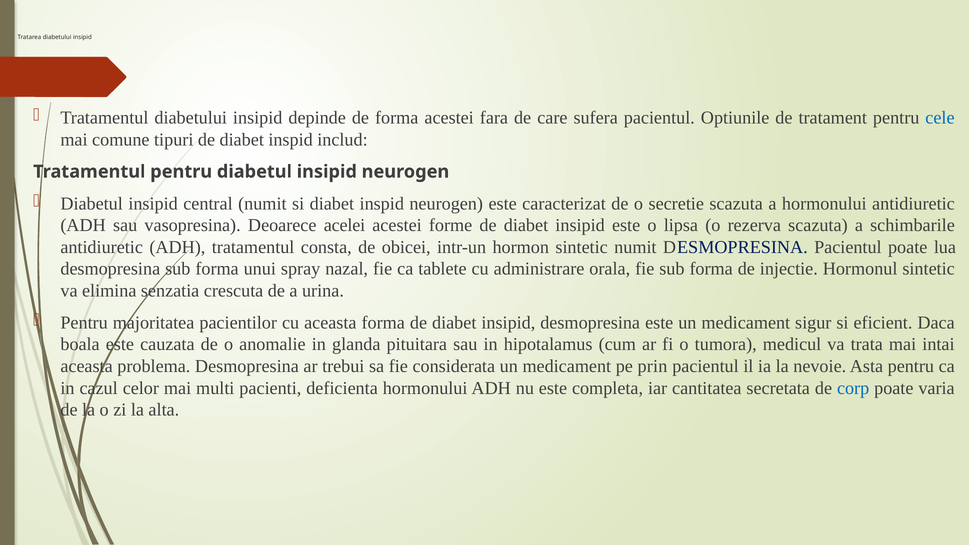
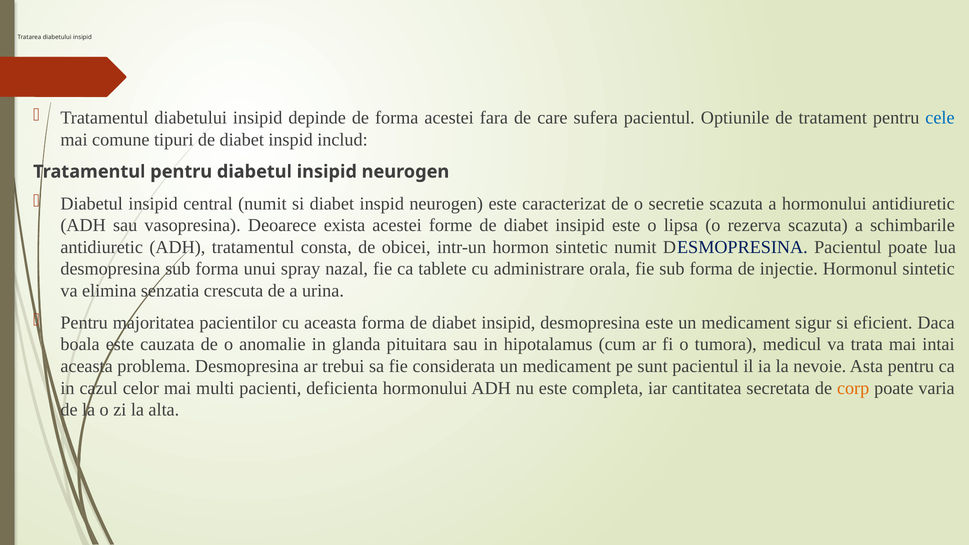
acelei: acelei -> exista
prin: prin -> sunt
corp colour: blue -> orange
